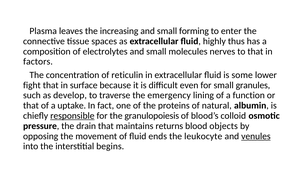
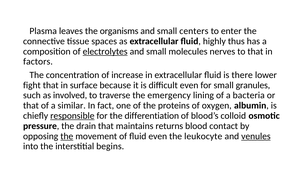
increasing: increasing -> organisms
forming: forming -> centers
electrolytes underline: none -> present
reticulin: reticulin -> increase
some: some -> there
develop: develop -> involved
function: function -> bacteria
uptake: uptake -> similar
natural: natural -> oxygen
granulopoiesis: granulopoiesis -> differentiation
objects: objects -> contact
the at (67, 137) underline: none -> present
fluid ends: ends -> even
